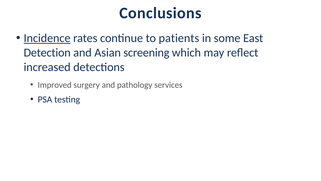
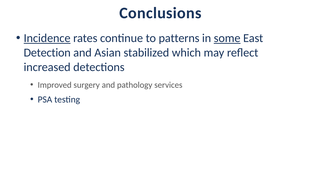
patients: patients -> patterns
some underline: none -> present
screening: screening -> stabilized
